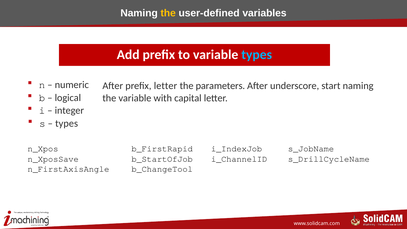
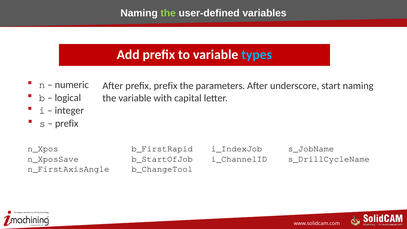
the at (168, 13) colour: yellow -> light green
prefix letter: letter -> prefix
types at (67, 123): types -> prefix
